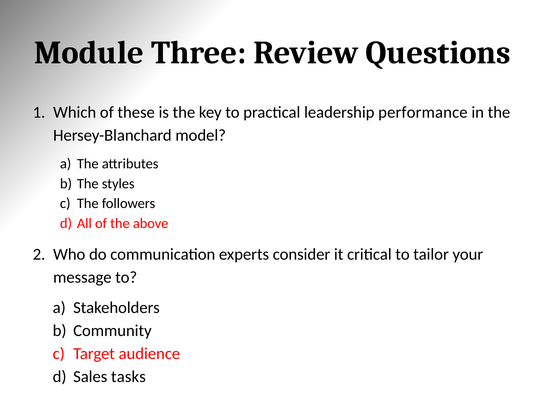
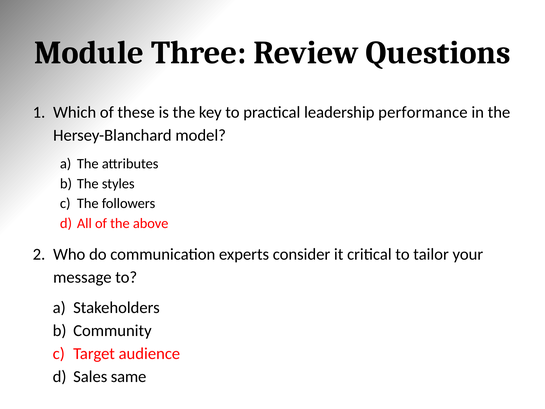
tasks: tasks -> same
